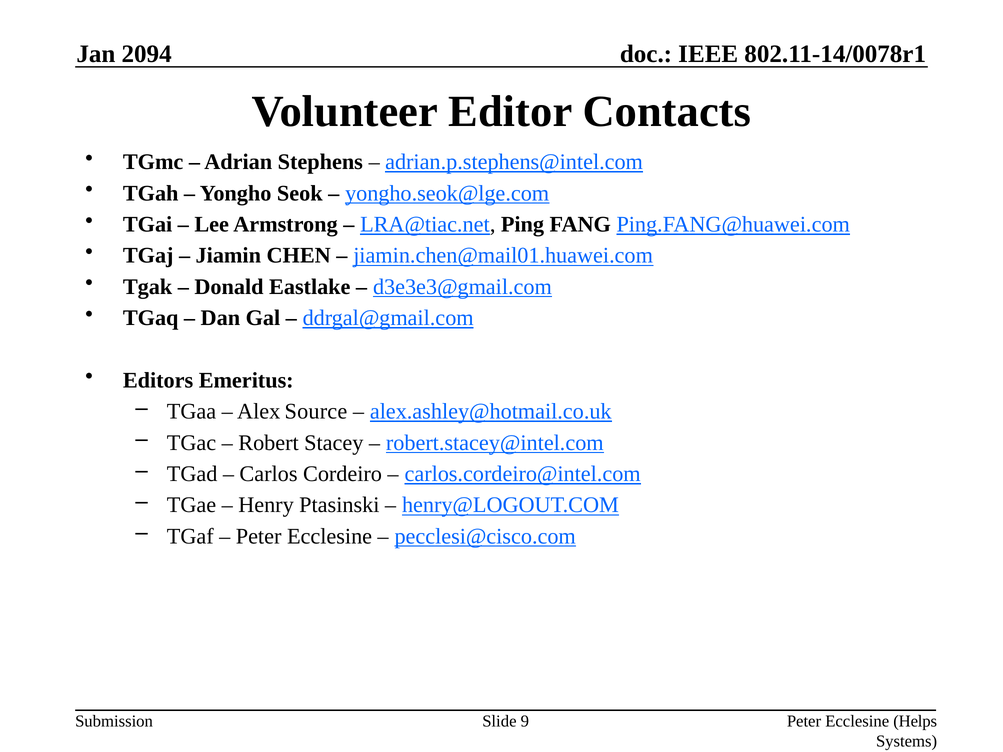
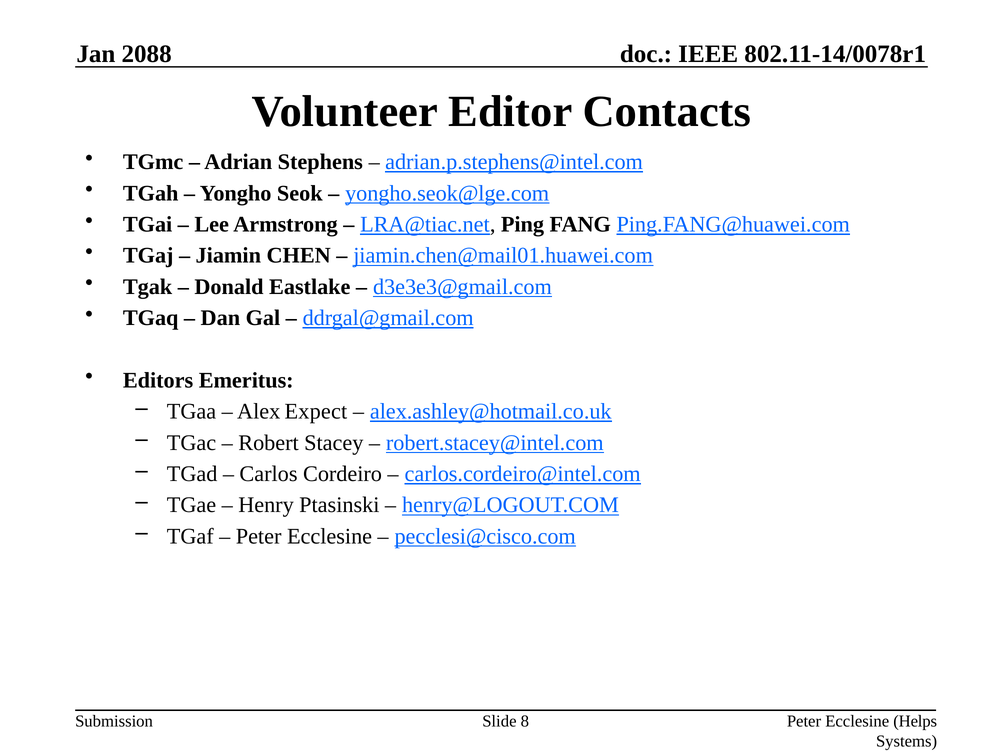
2094: 2094 -> 2088
Source: Source -> Expect
9: 9 -> 8
